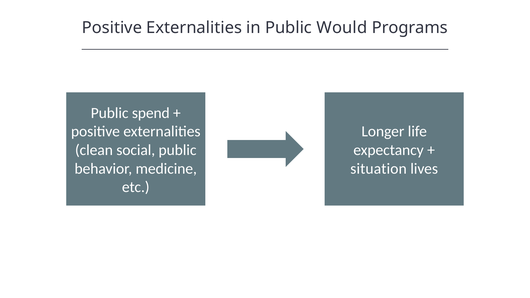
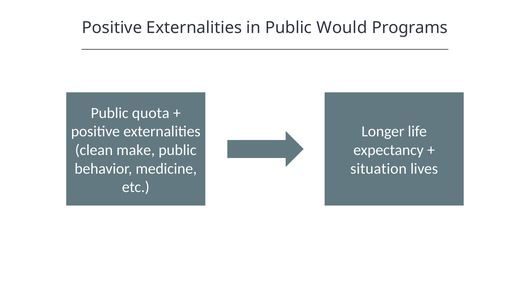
spend: spend -> quota
social: social -> make
